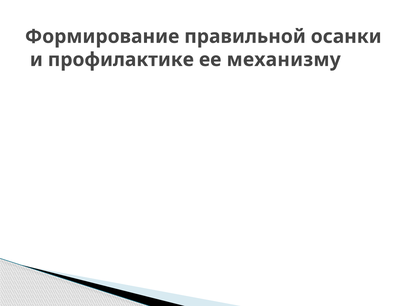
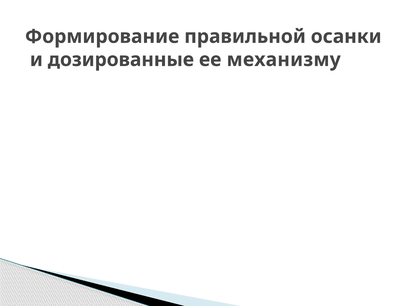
профилактике: профилактике -> дозированные
